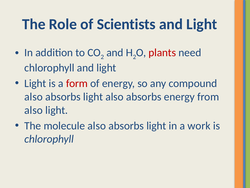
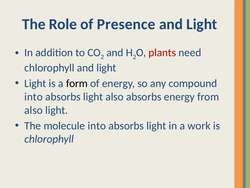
Scientists: Scientists -> Presence
form colour: red -> black
also at (34, 97): also -> into
molecule also: also -> into
